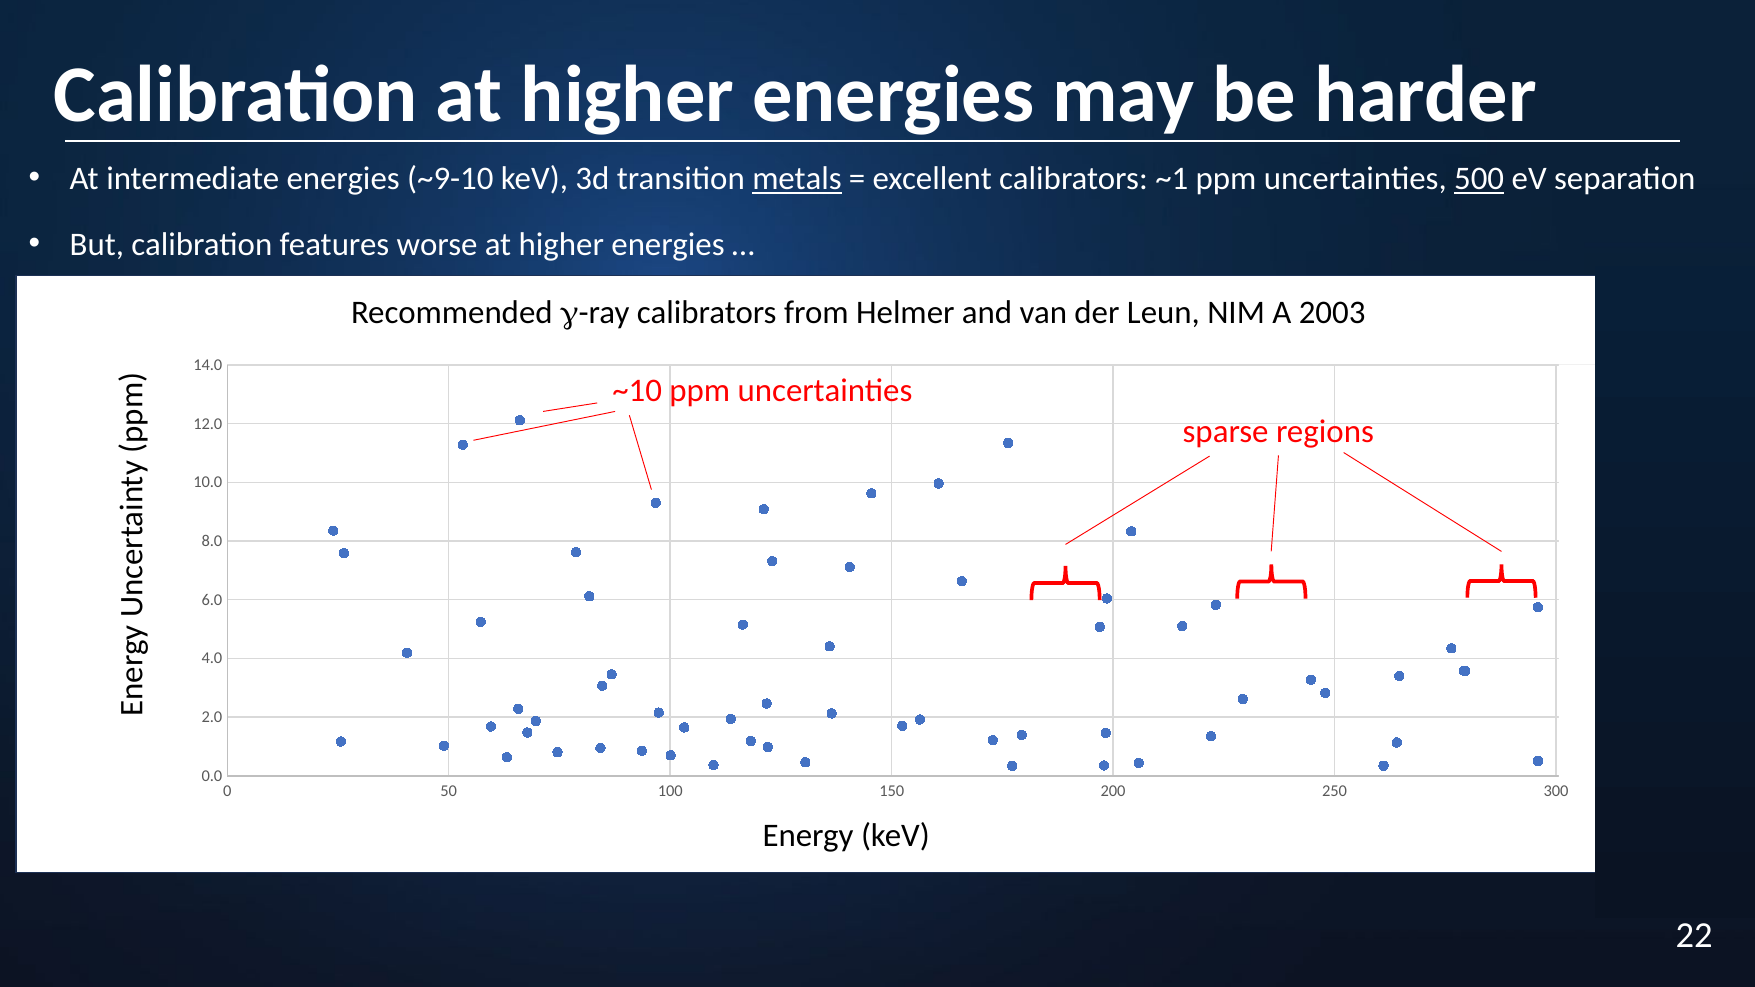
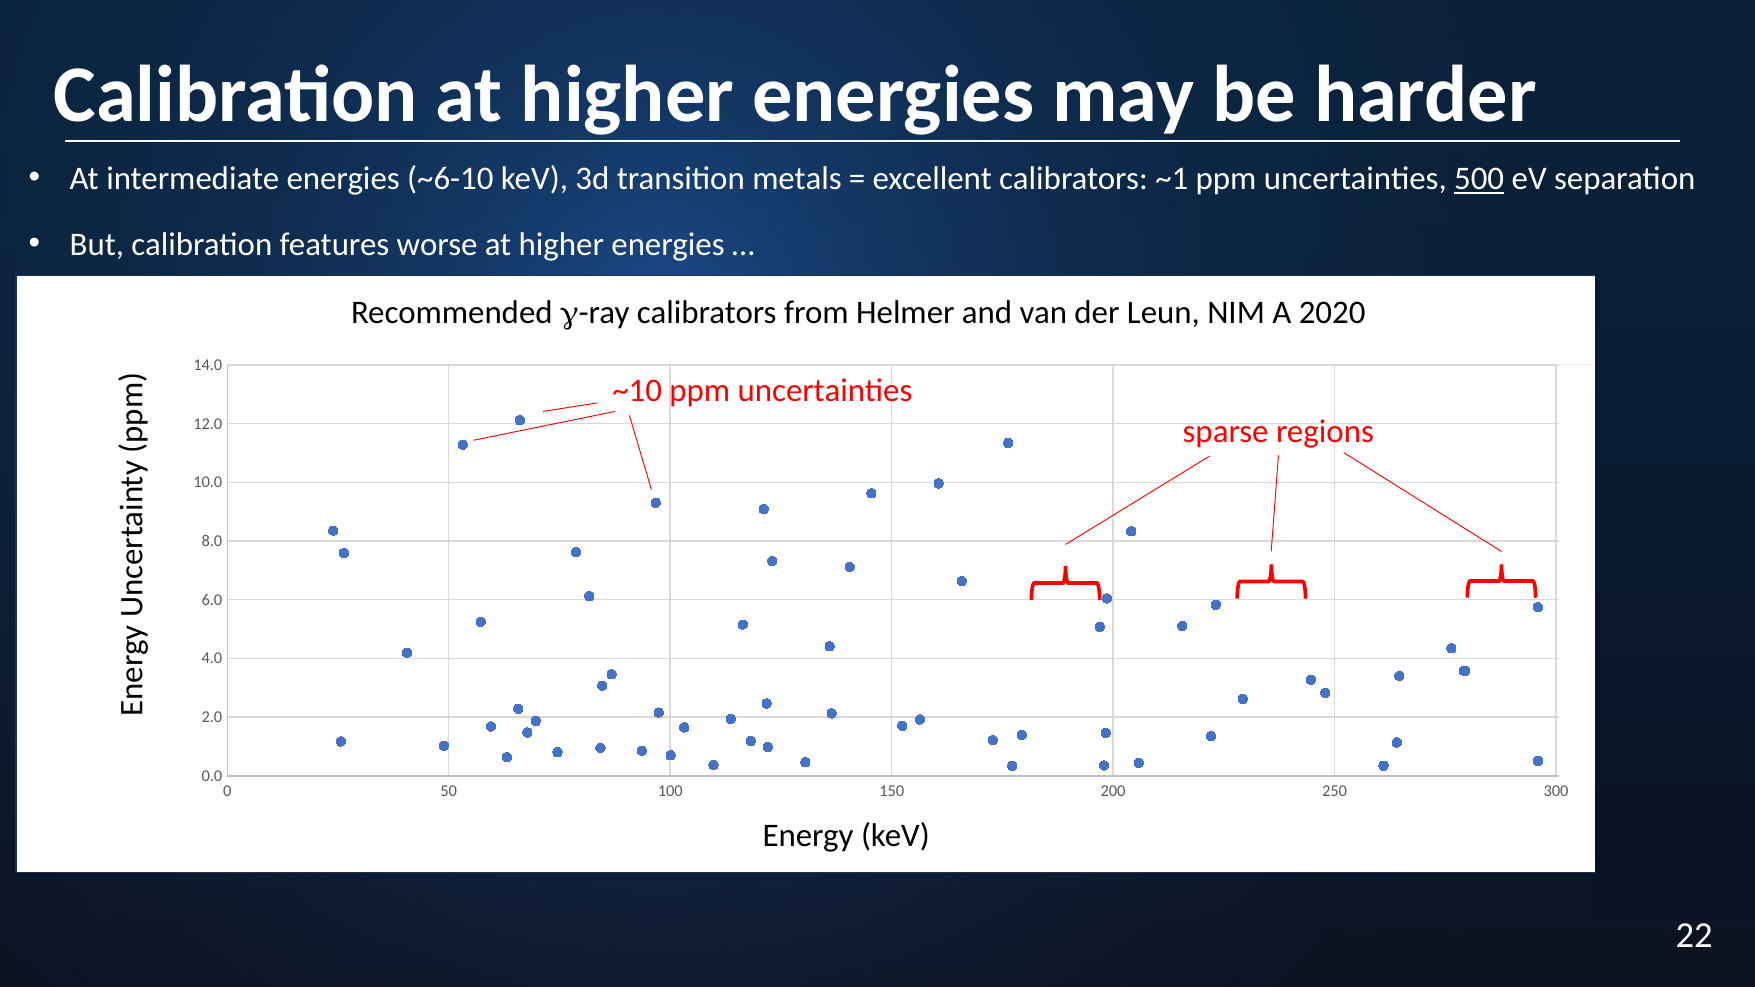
~9-10: ~9-10 -> ~6-10
metals underline: present -> none
2003: 2003 -> 2020
